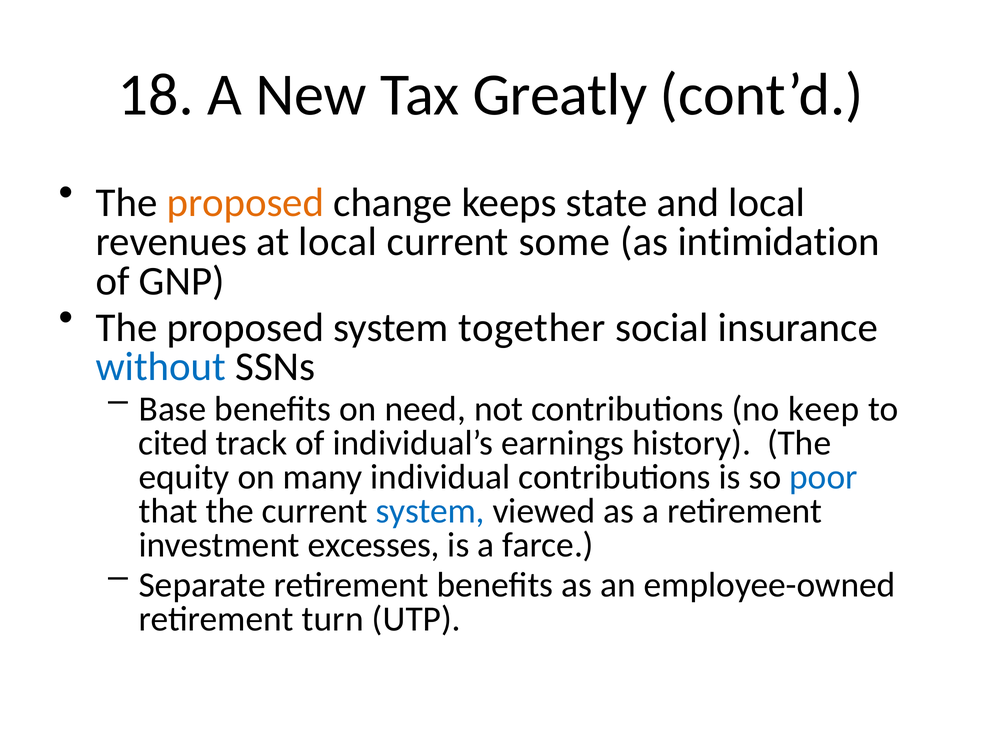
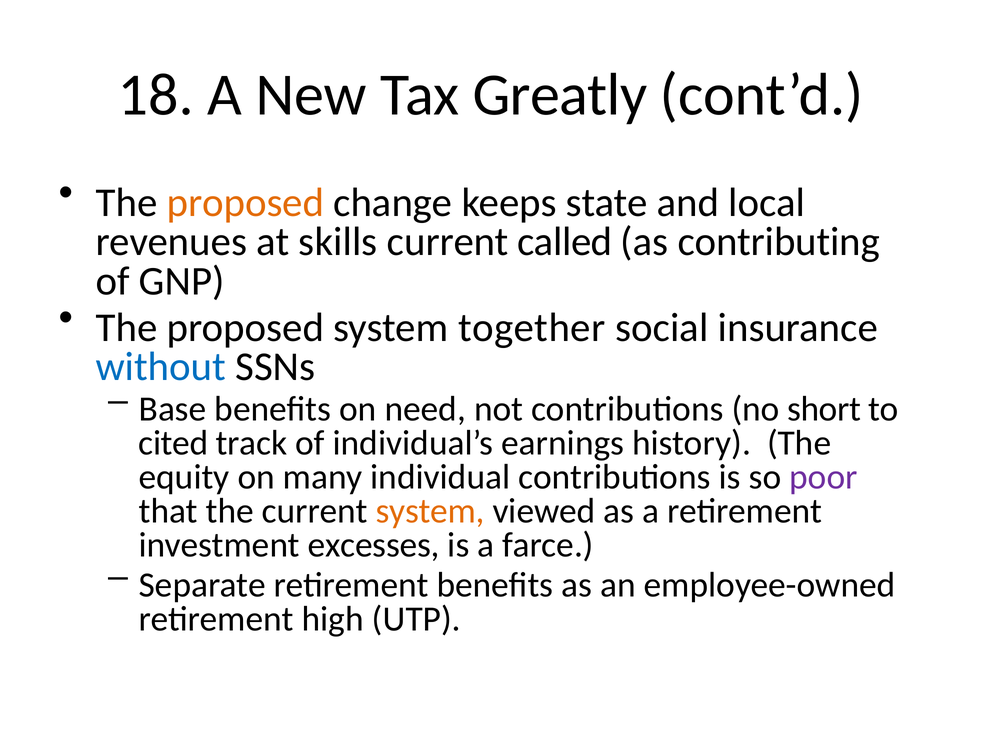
at local: local -> skills
some: some -> called
intimidation: intimidation -> contributing
keep: keep -> short
poor colour: blue -> purple
system at (430, 511) colour: blue -> orange
turn: turn -> high
